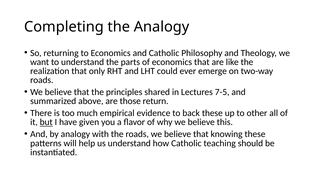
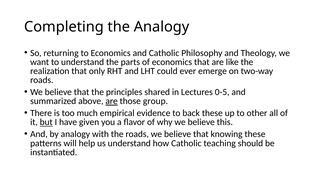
7-5: 7-5 -> 0-5
are at (112, 101) underline: none -> present
return: return -> group
